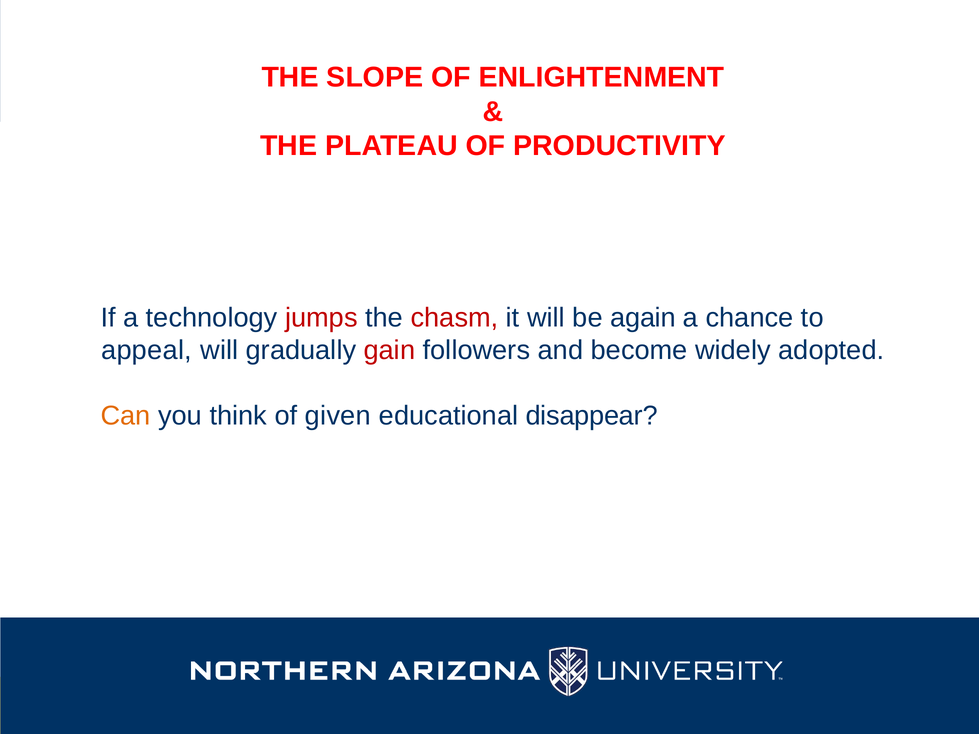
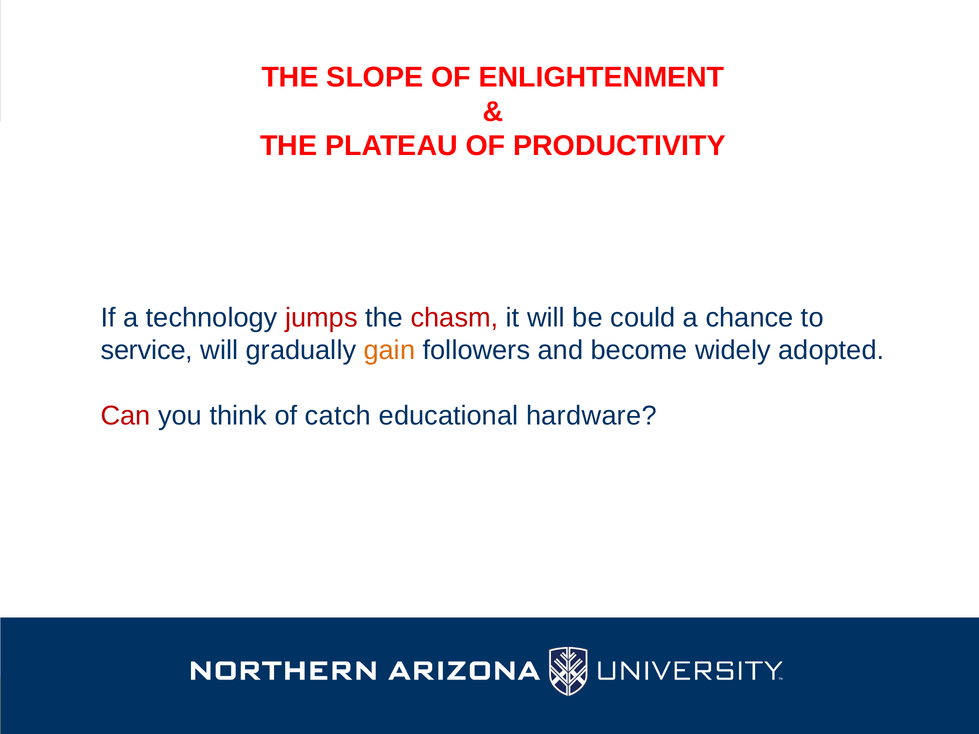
again: again -> could
appeal: appeal -> service
gain colour: red -> orange
Can colour: orange -> red
given: given -> catch
disappear: disappear -> hardware
